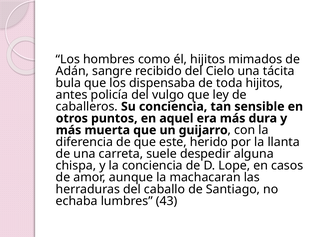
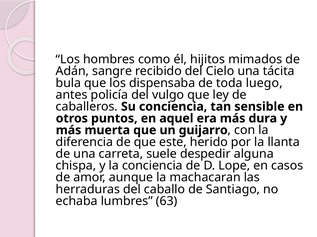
toda hijitos: hijitos -> luego
43: 43 -> 63
